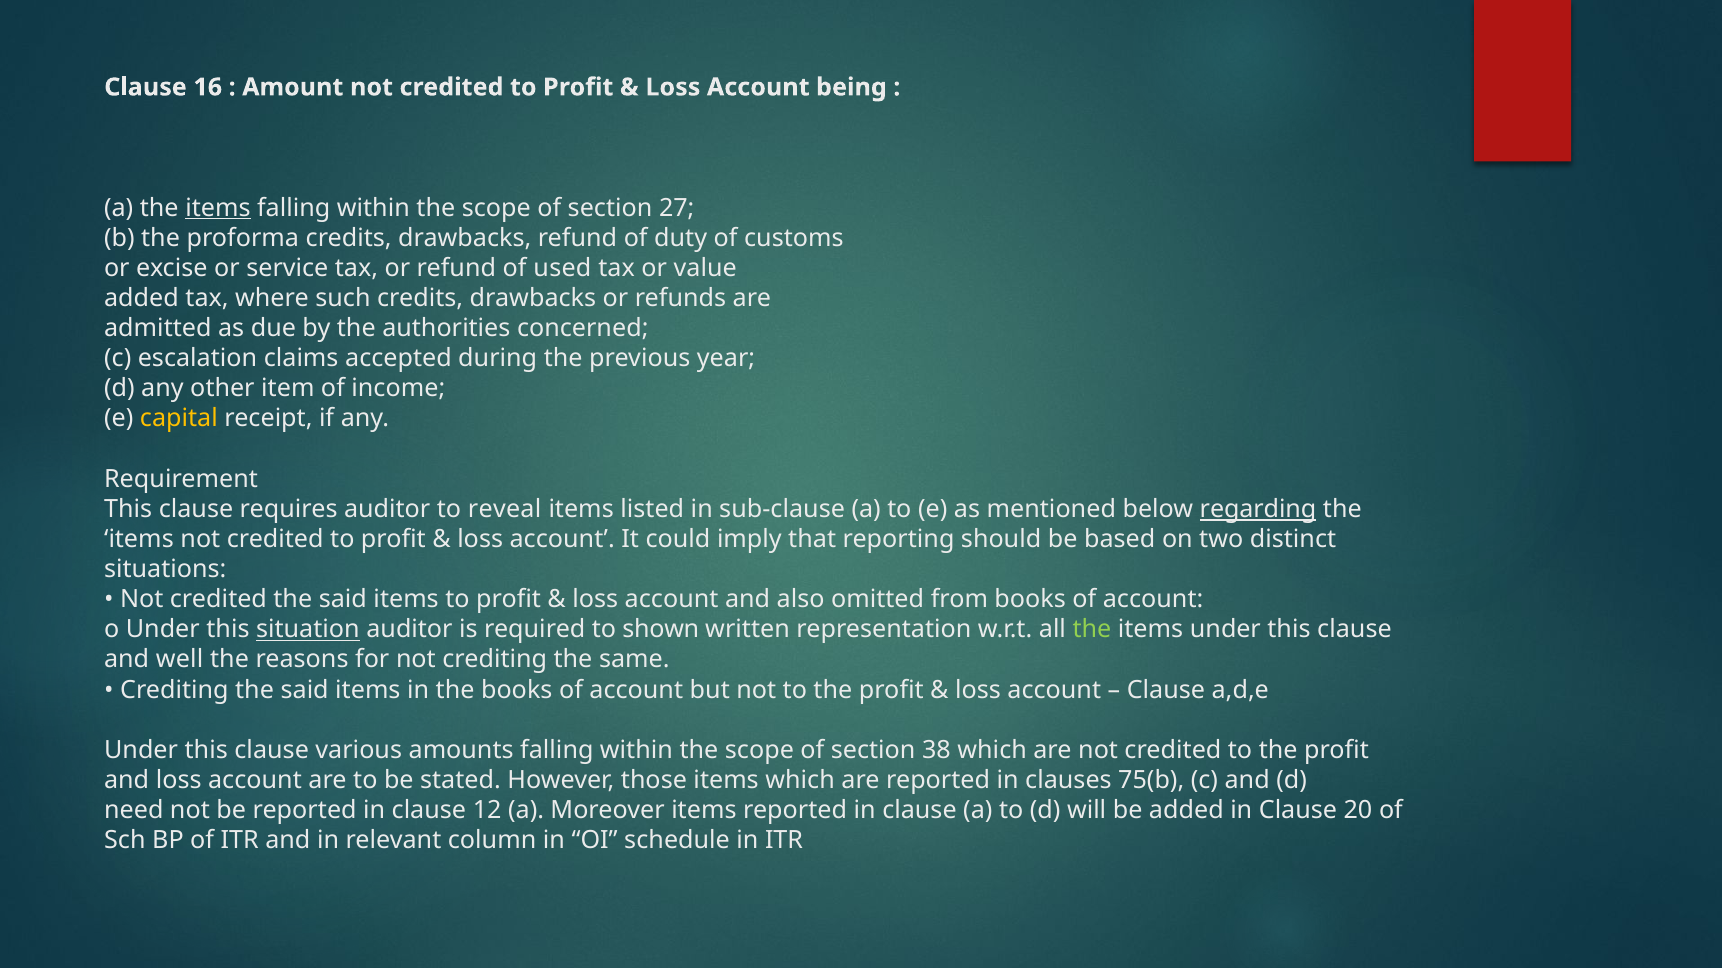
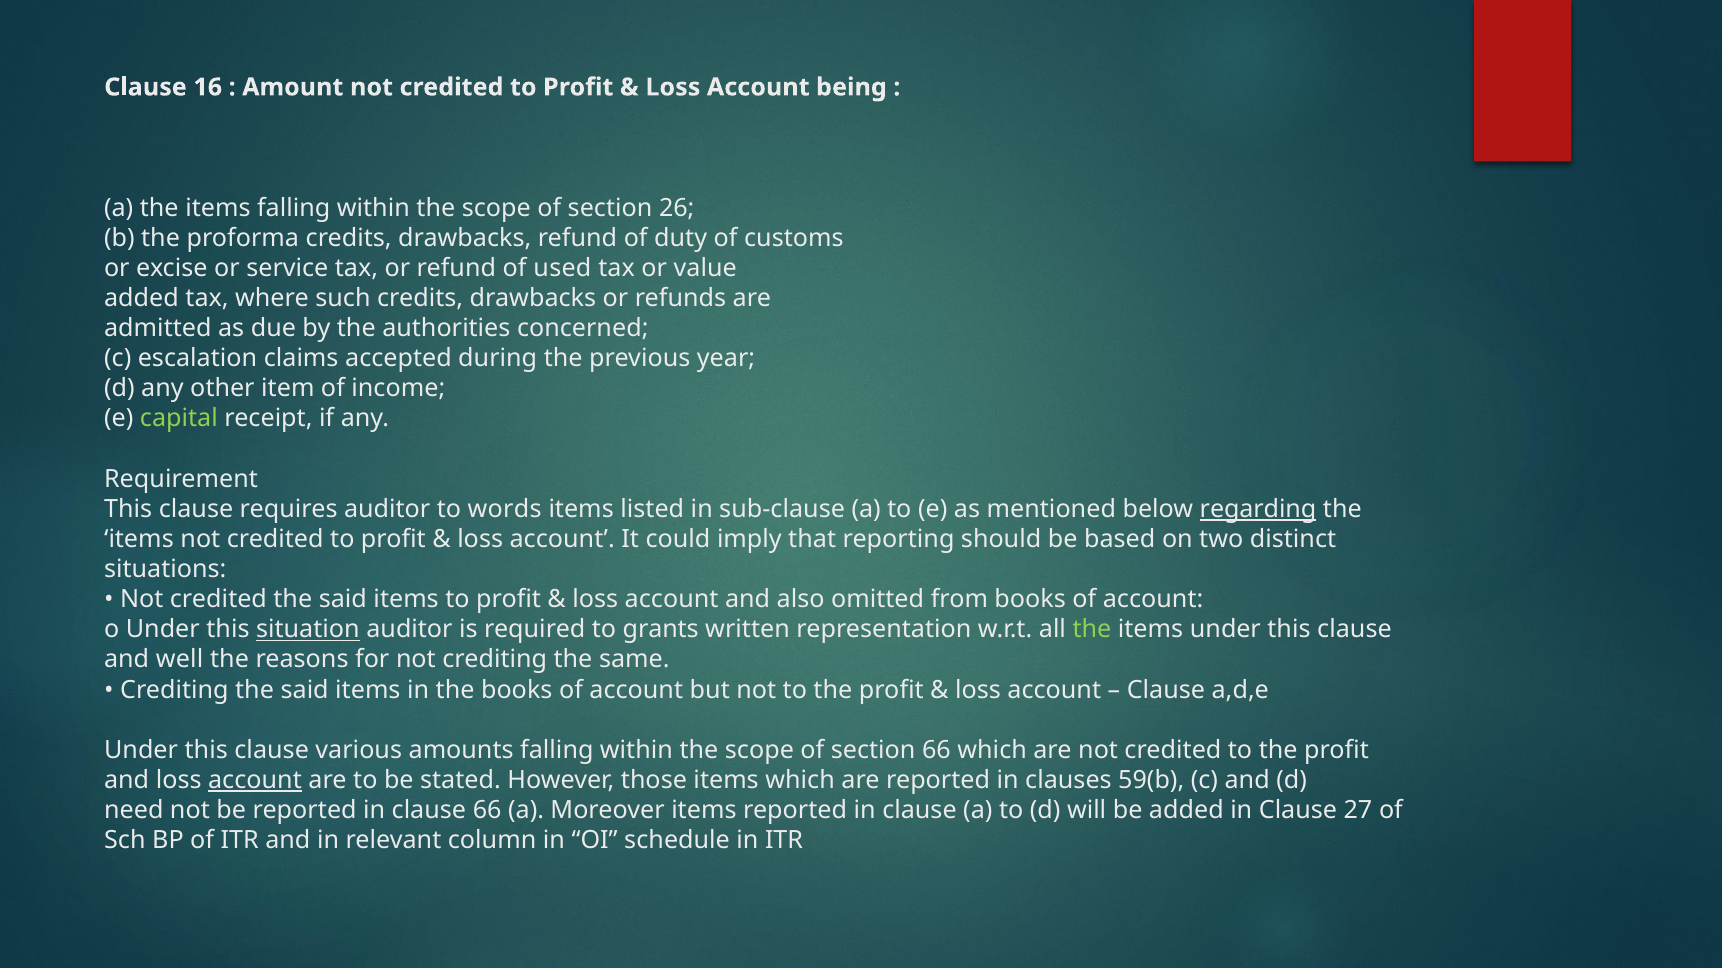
items at (218, 208) underline: present -> none
27: 27 -> 26
capital colour: yellow -> light green
reveal: reveal -> words
shown: shown -> grants
section 38: 38 -> 66
account at (255, 781) underline: none -> present
75(b: 75(b -> 59(b
clause 12: 12 -> 66
20: 20 -> 27
